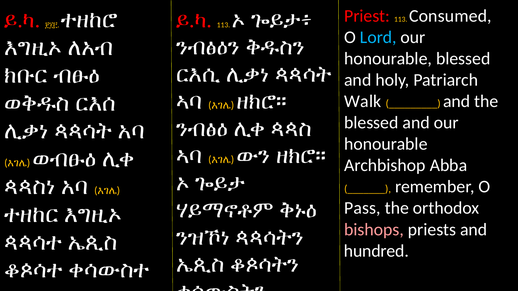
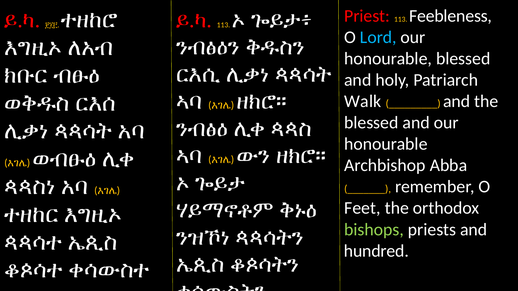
Consumed: Consumed -> Feebleness
Pass: Pass -> Feet
bishops colour: pink -> light green
